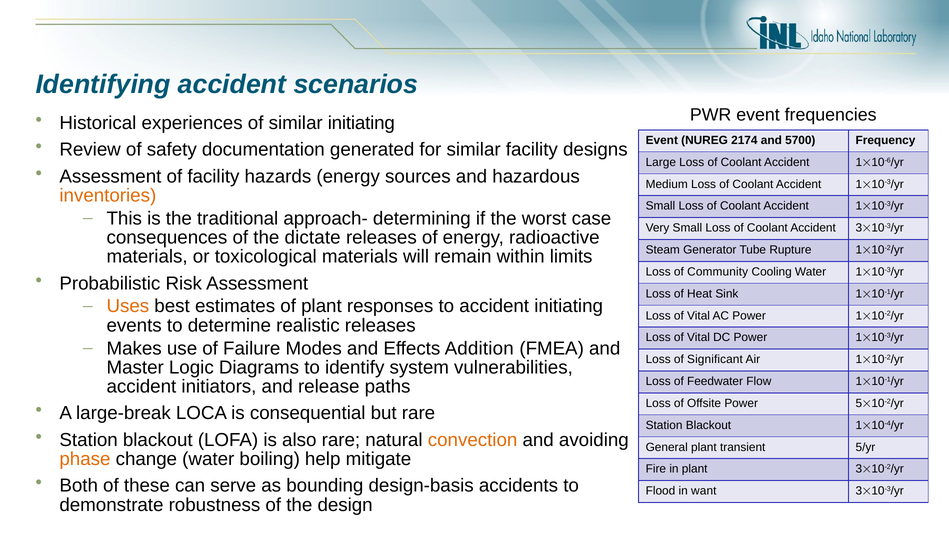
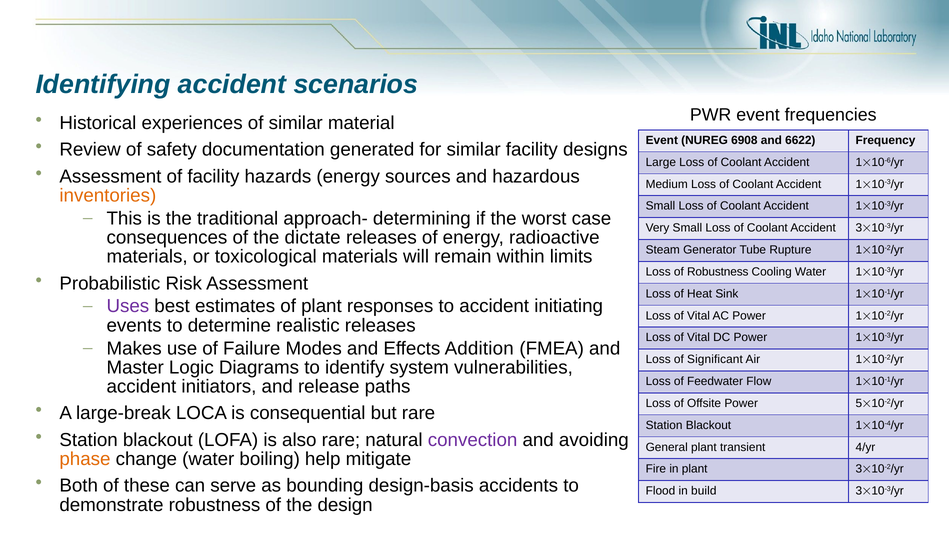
similar initiating: initiating -> material
2174: 2174 -> 6908
5700: 5700 -> 6622
of Community: Community -> Robustness
Uses colour: orange -> purple
convection colour: orange -> purple
5/yr: 5/yr -> 4/yr
want: want -> build
